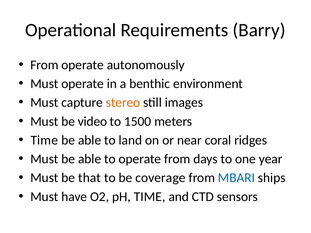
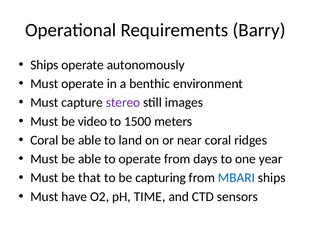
From at (44, 65): From -> Ships
stereo colour: orange -> purple
Time at (44, 140): Time -> Coral
coverage: coverage -> capturing
